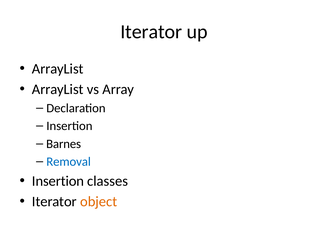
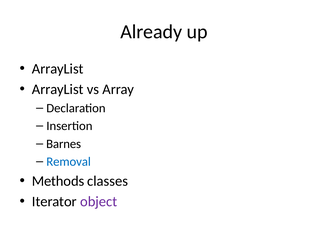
Iterator at (151, 32): Iterator -> Already
Insertion at (58, 181): Insertion -> Methods
object colour: orange -> purple
